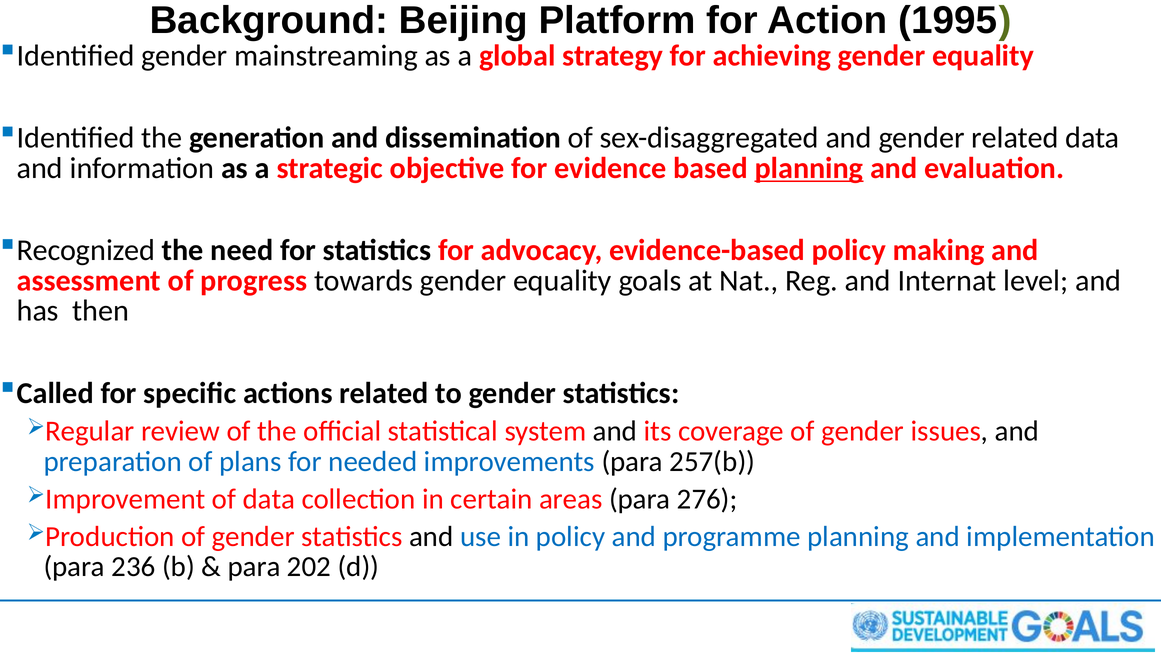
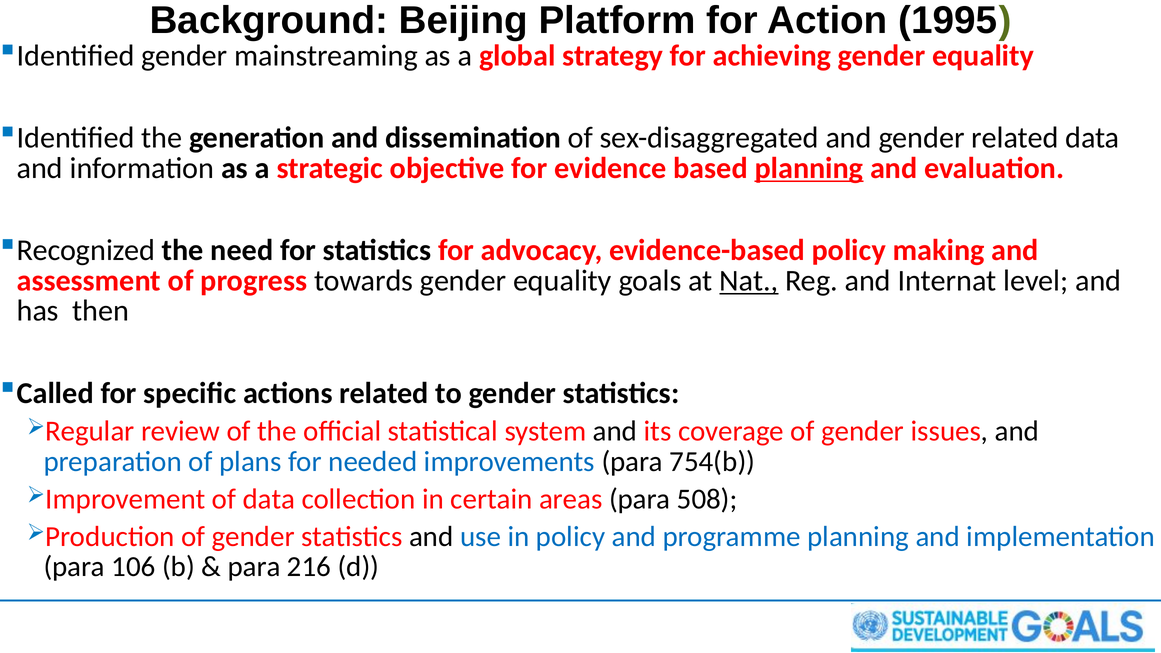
Nat underline: none -> present
257(b: 257(b -> 754(b
276: 276 -> 508
236: 236 -> 106
202: 202 -> 216
